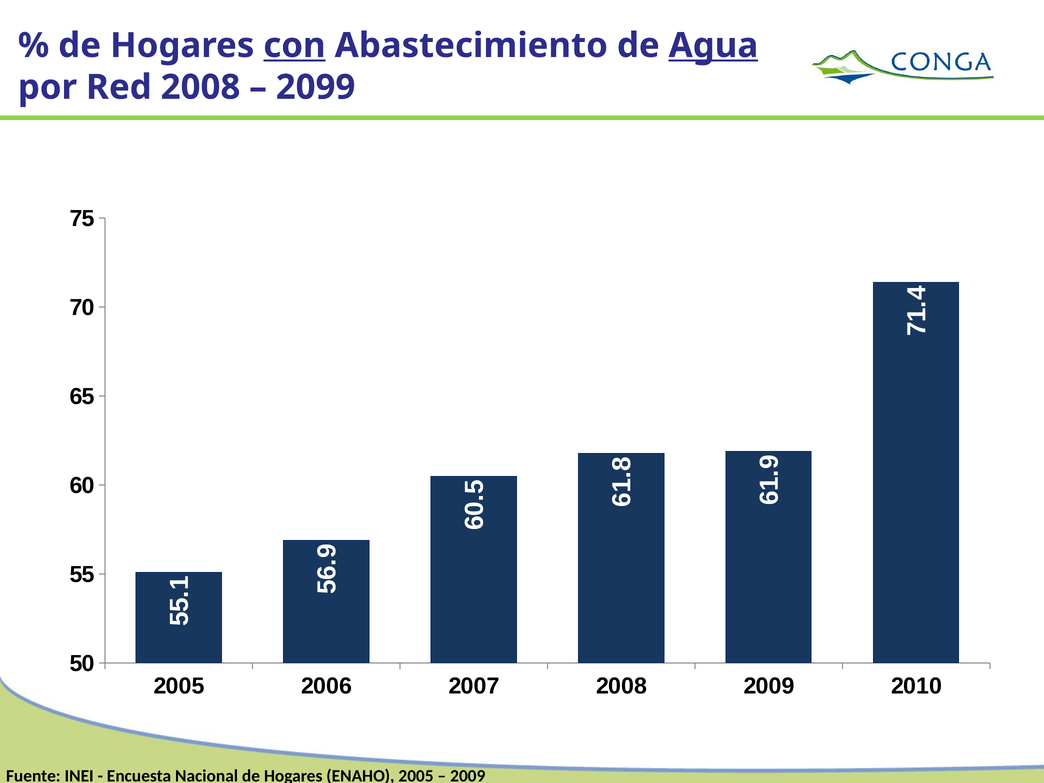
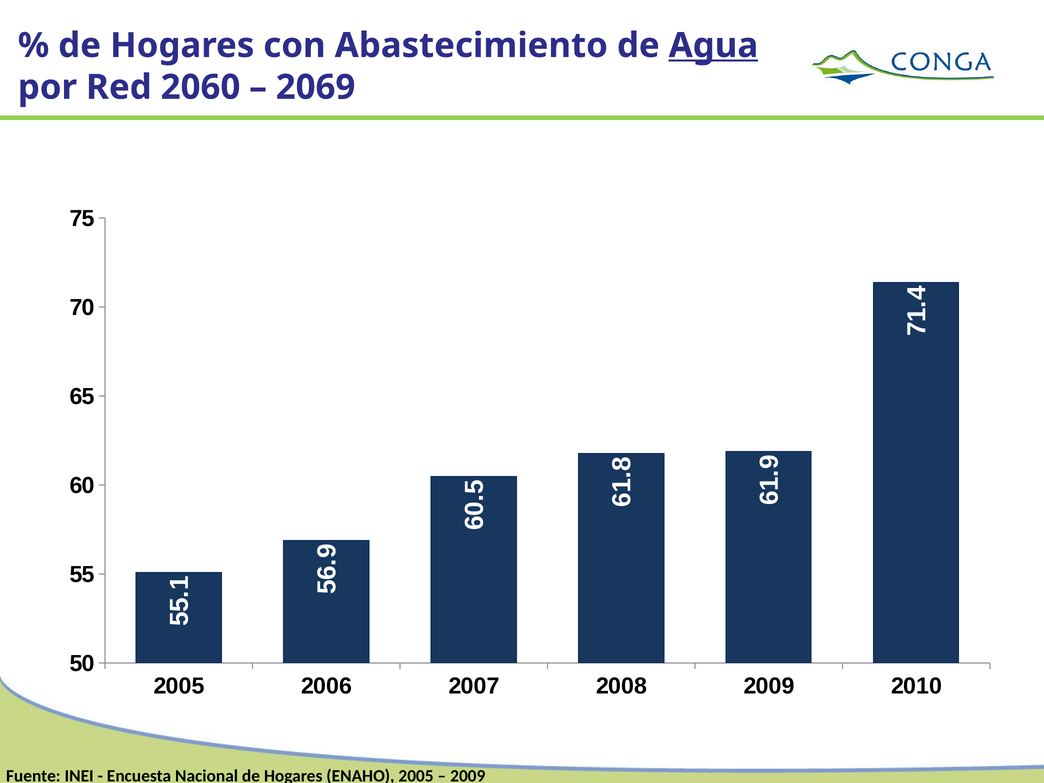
con underline: present -> none
Red 2008: 2008 -> 2060
2099: 2099 -> 2069
